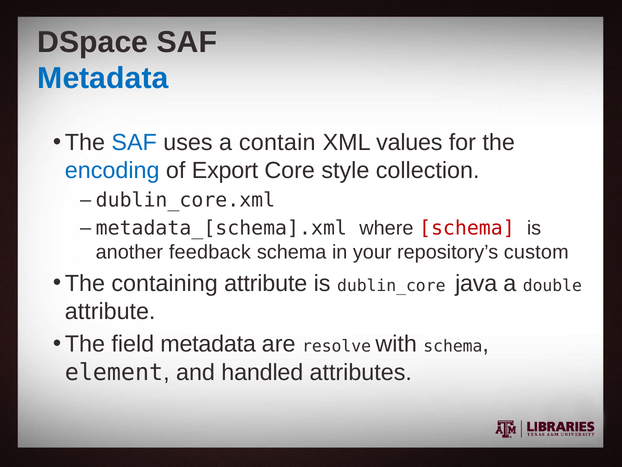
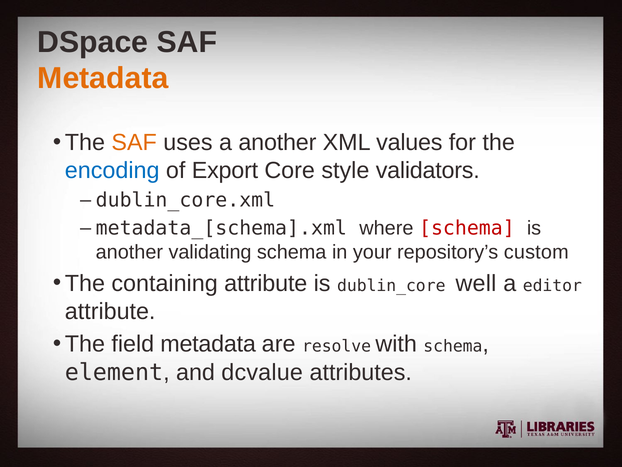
Metadata at (103, 78) colour: blue -> orange
SAF at (134, 142) colour: blue -> orange
a contain: contain -> another
collection: collection -> validators
feedback: feedback -> validating
java: java -> well
double: double -> editor
handled: handled -> dcvalue
